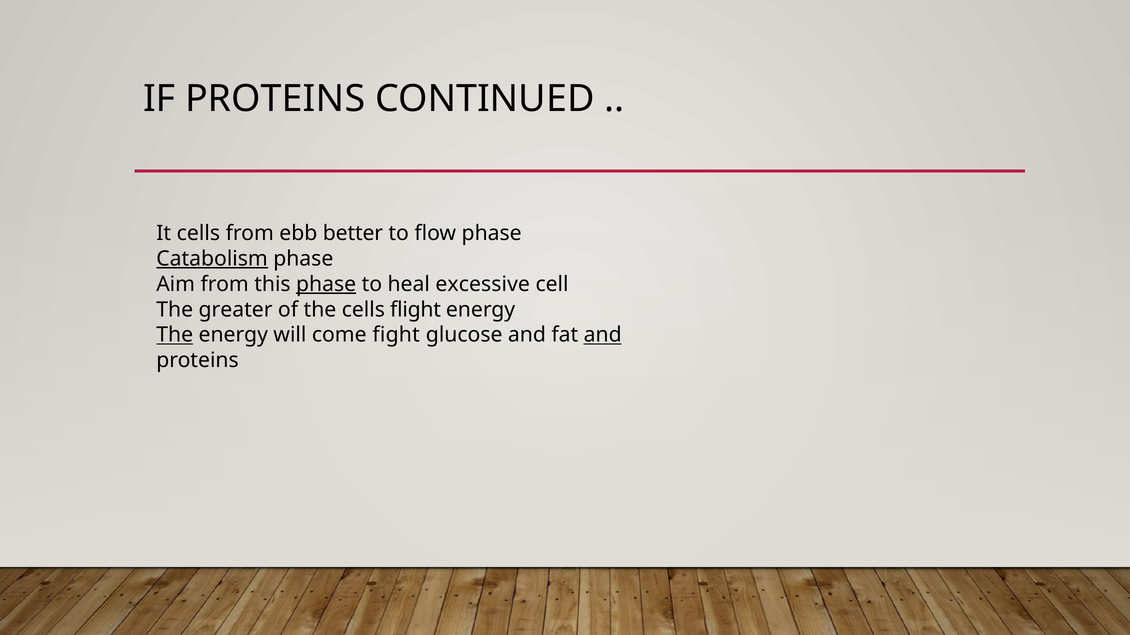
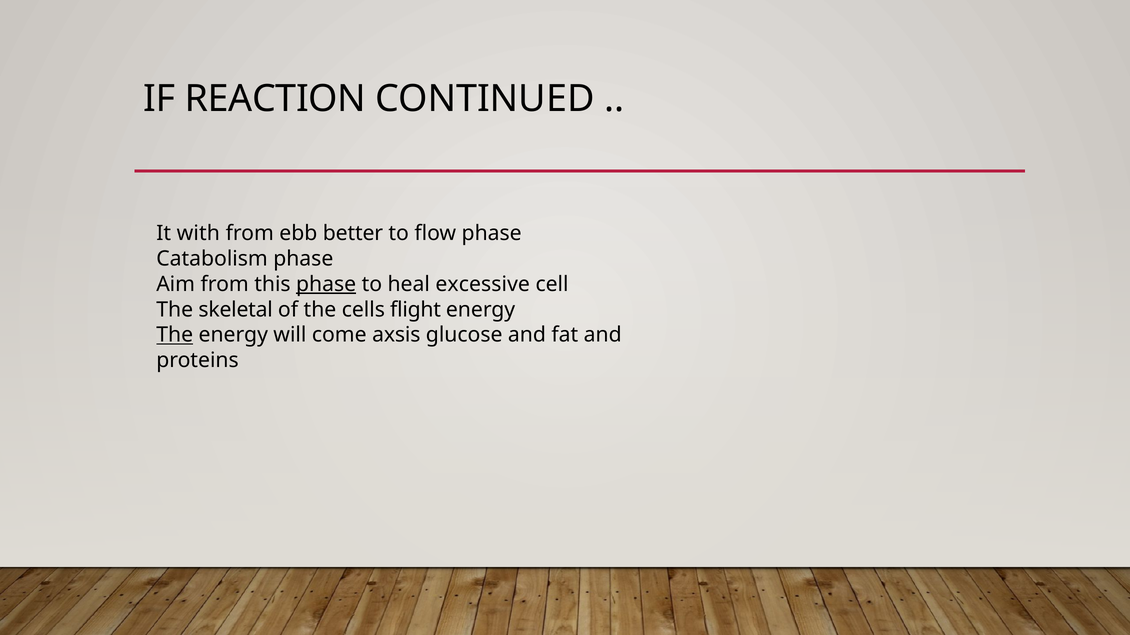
IF PROTEINS: PROTEINS -> REACTION
It cells: cells -> with
Catabolism underline: present -> none
greater: greater -> skeletal
fight: fight -> axsis
and at (603, 335) underline: present -> none
